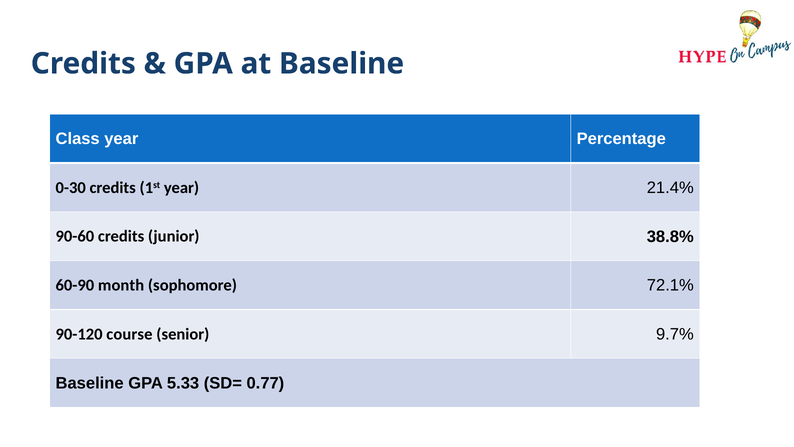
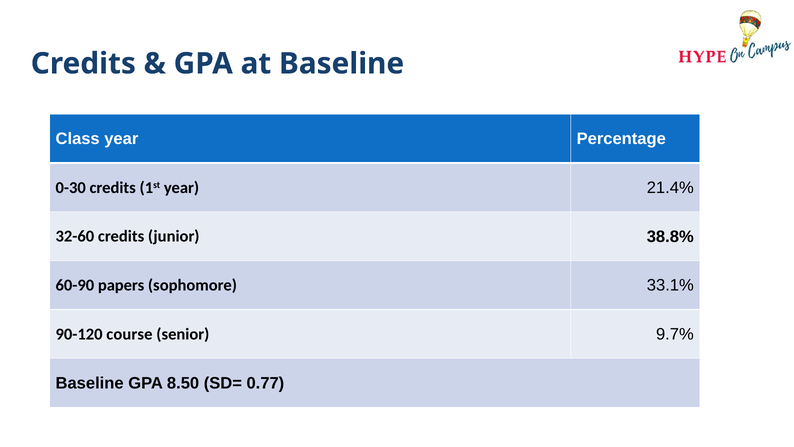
90-60: 90-60 -> 32-60
month: month -> papers
72.1%: 72.1% -> 33.1%
5.33: 5.33 -> 8.50
